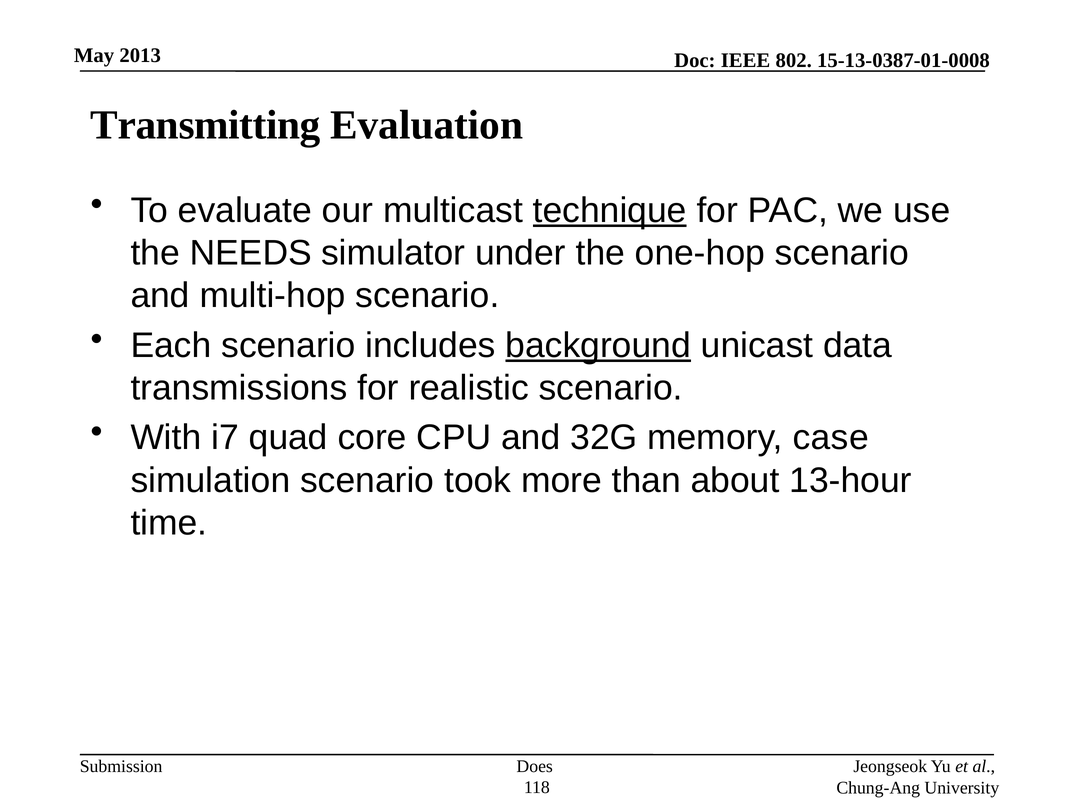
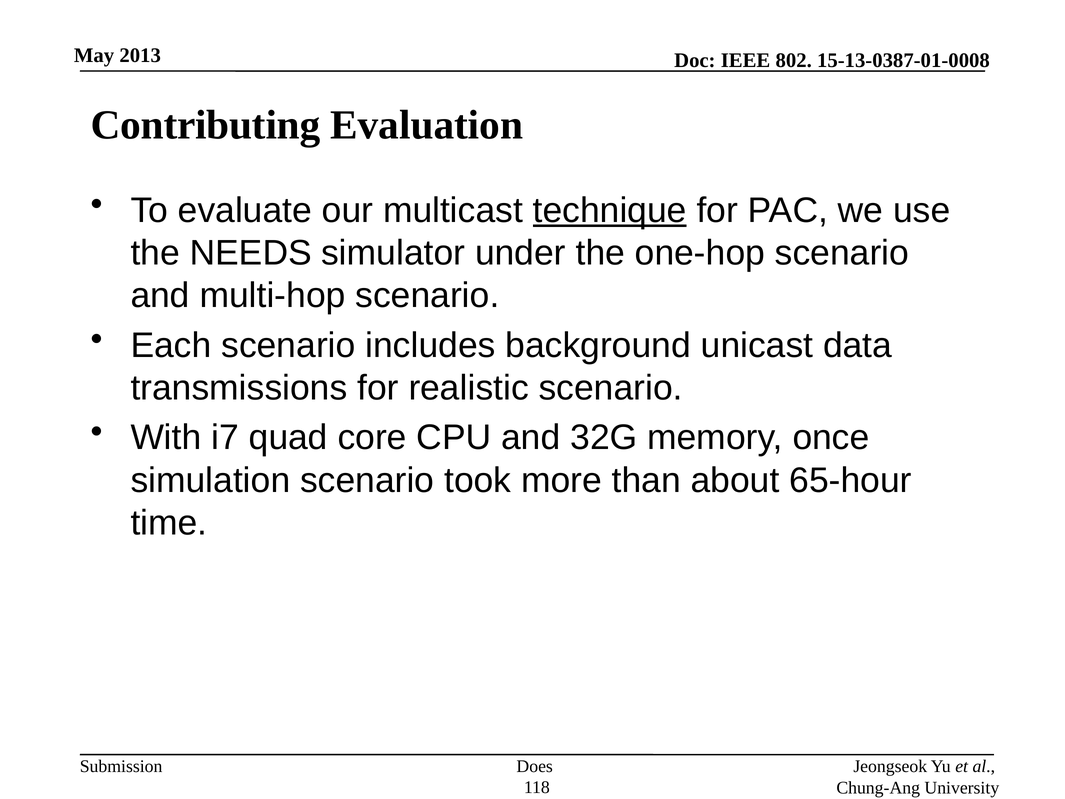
Transmitting: Transmitting -> Contributing
background underline: present -> none
case: case -> once
13-hour: 13-hour -> 65-hour
